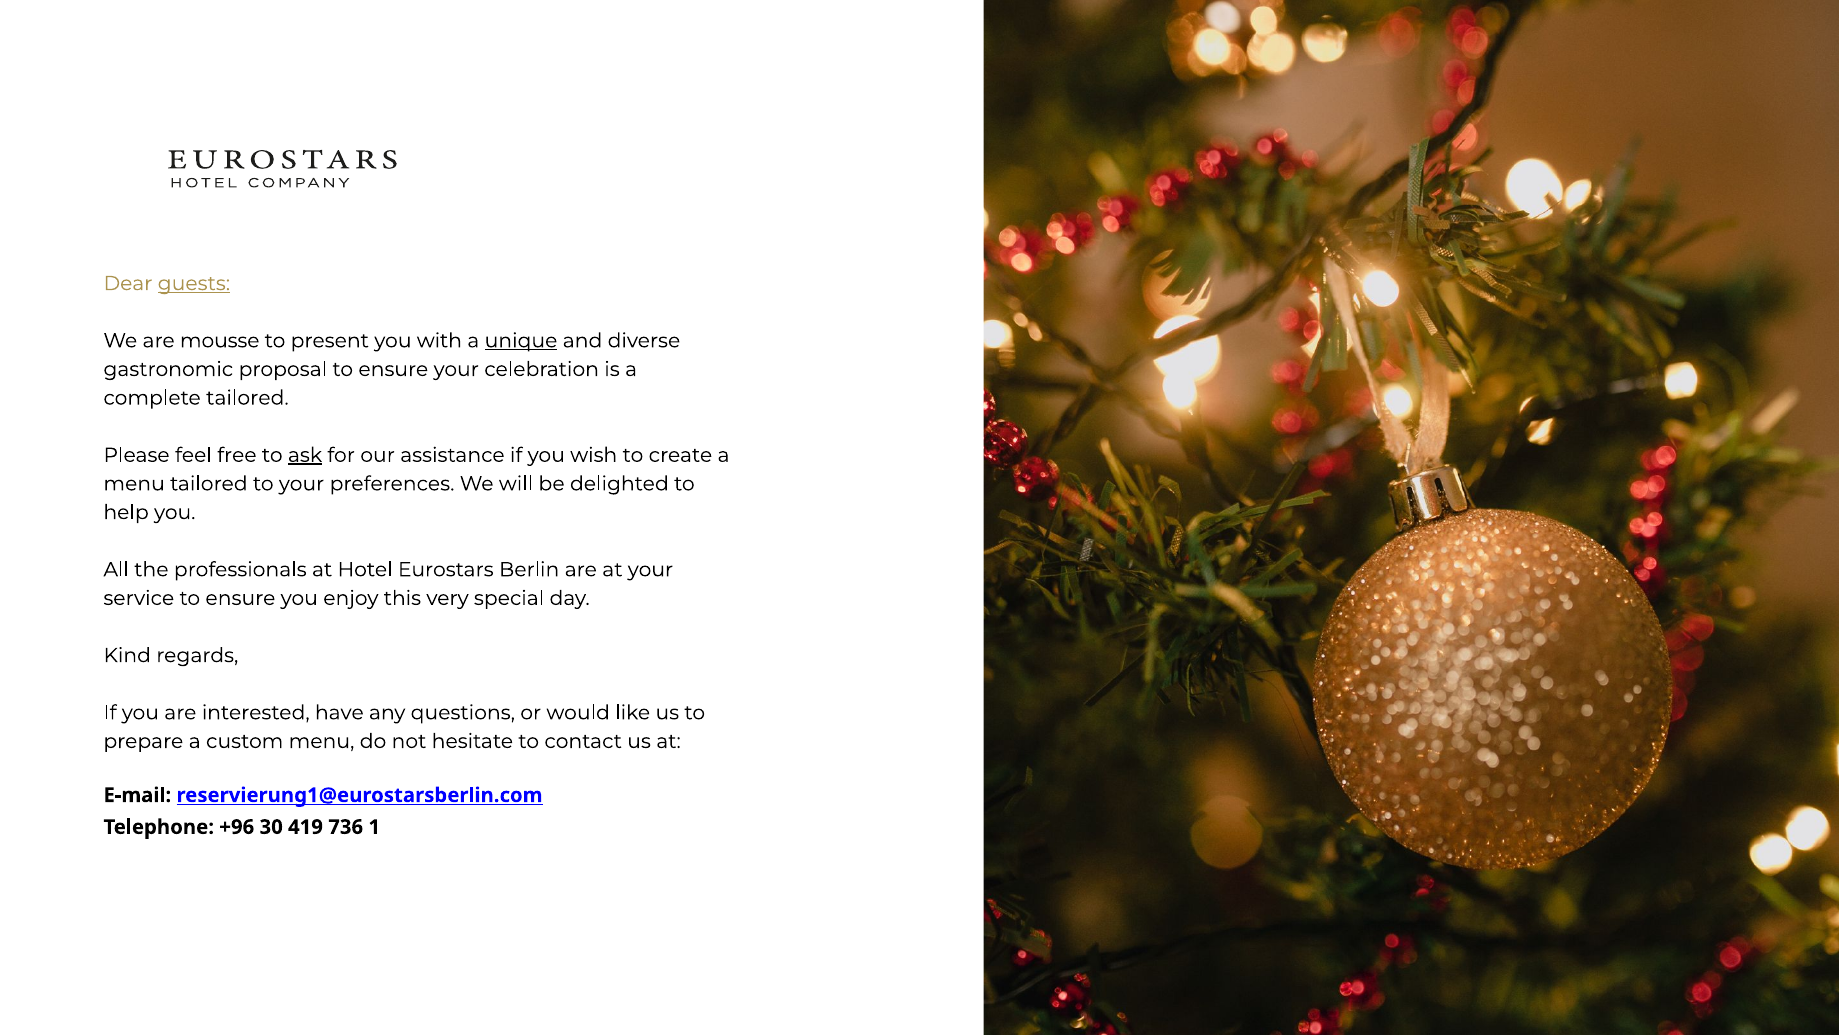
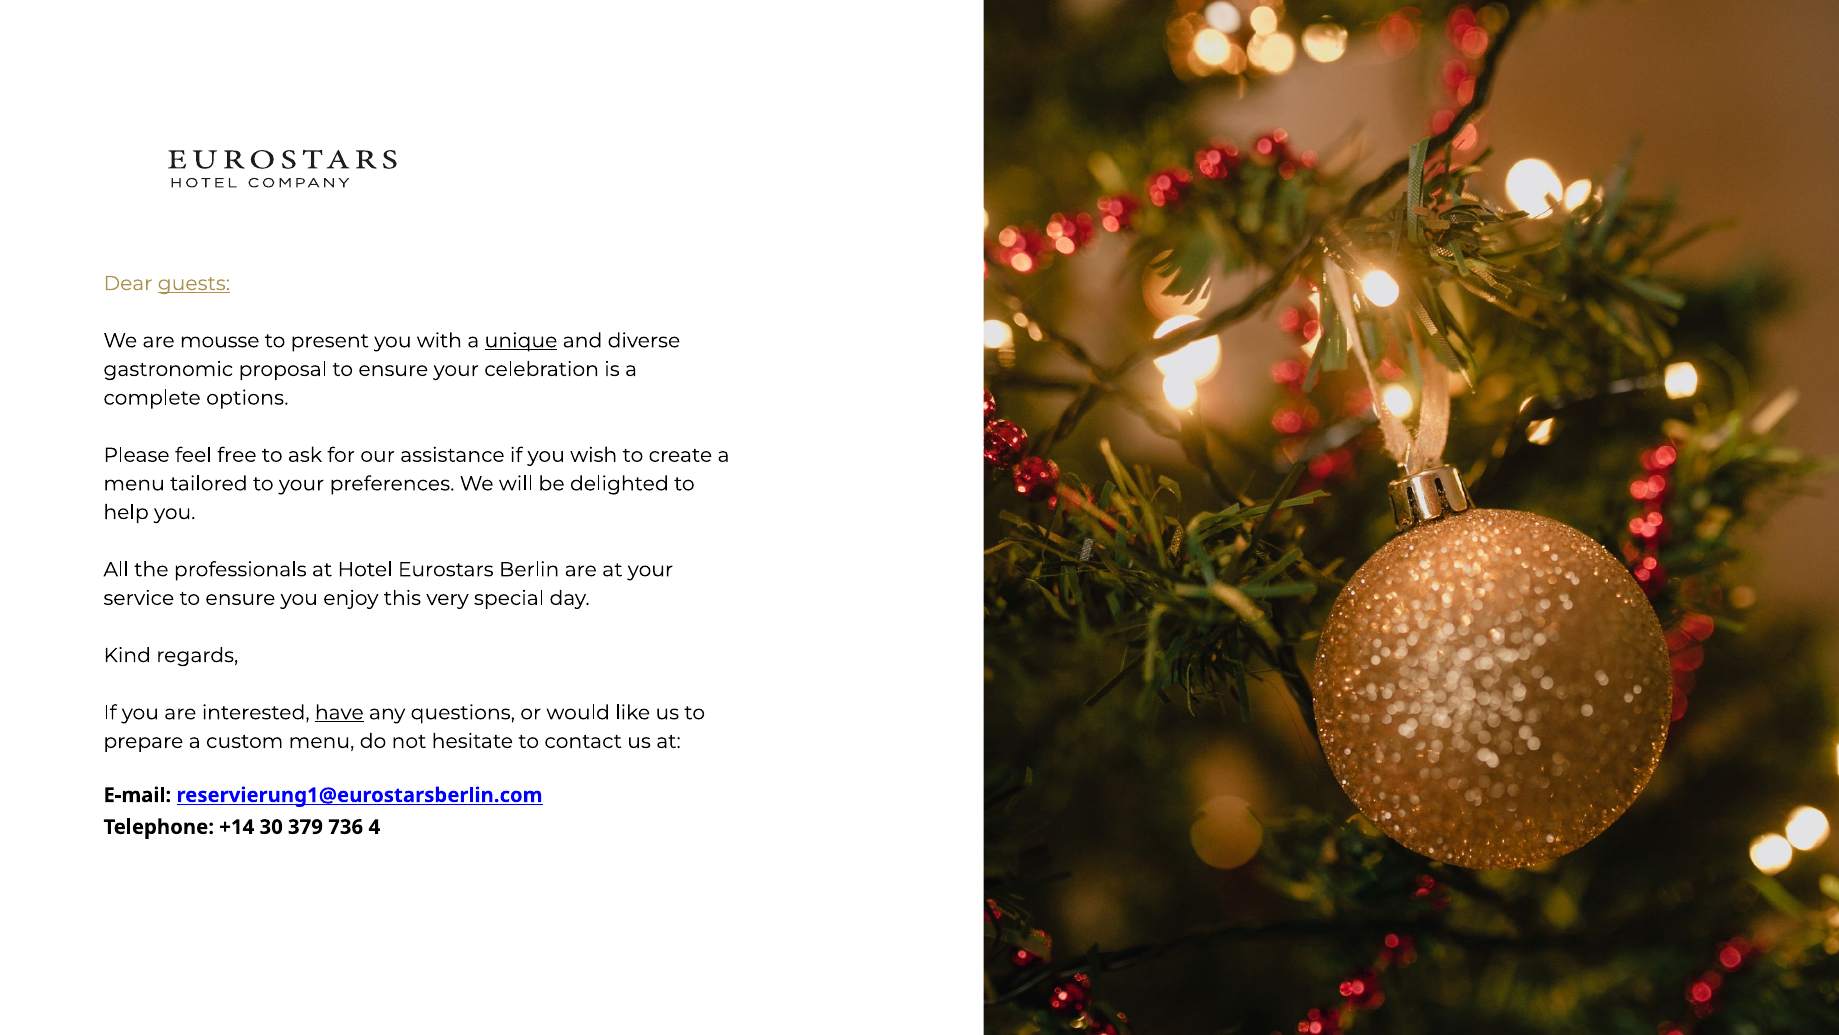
complete tailored: tailored -> options
ask underline: present -> none
have underline: none -> present
+96: +96 -> +14
419: 419 -> 379
1: 1 -> 4
